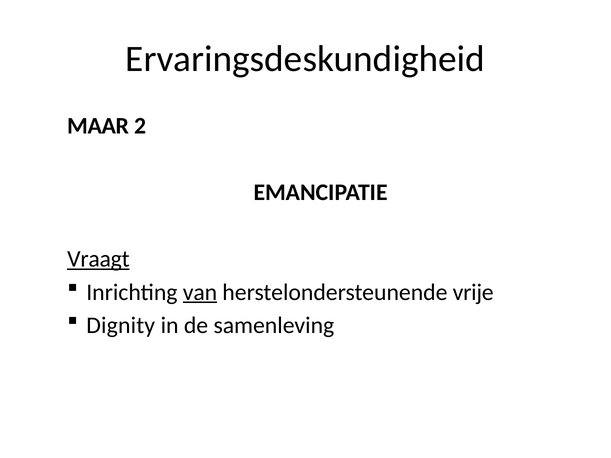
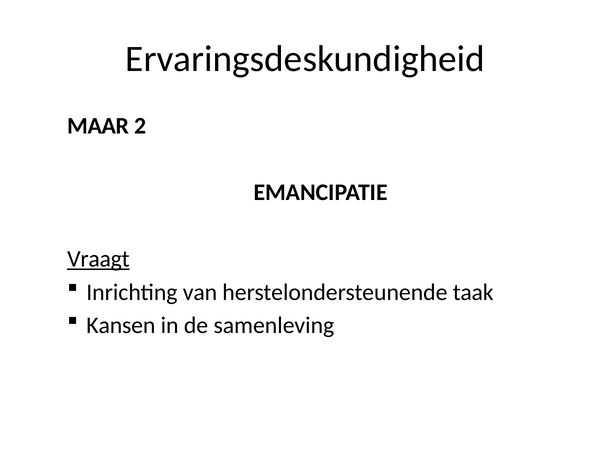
van underline: present -> none
vrije: vrije -> taak
Dignity: Dignity -> Kansen
